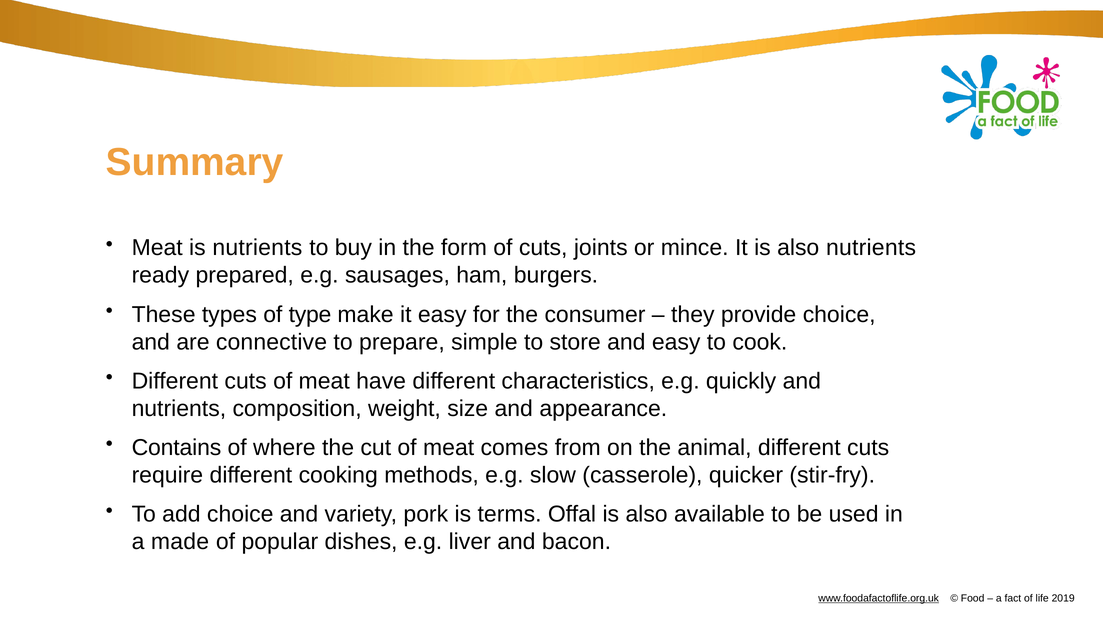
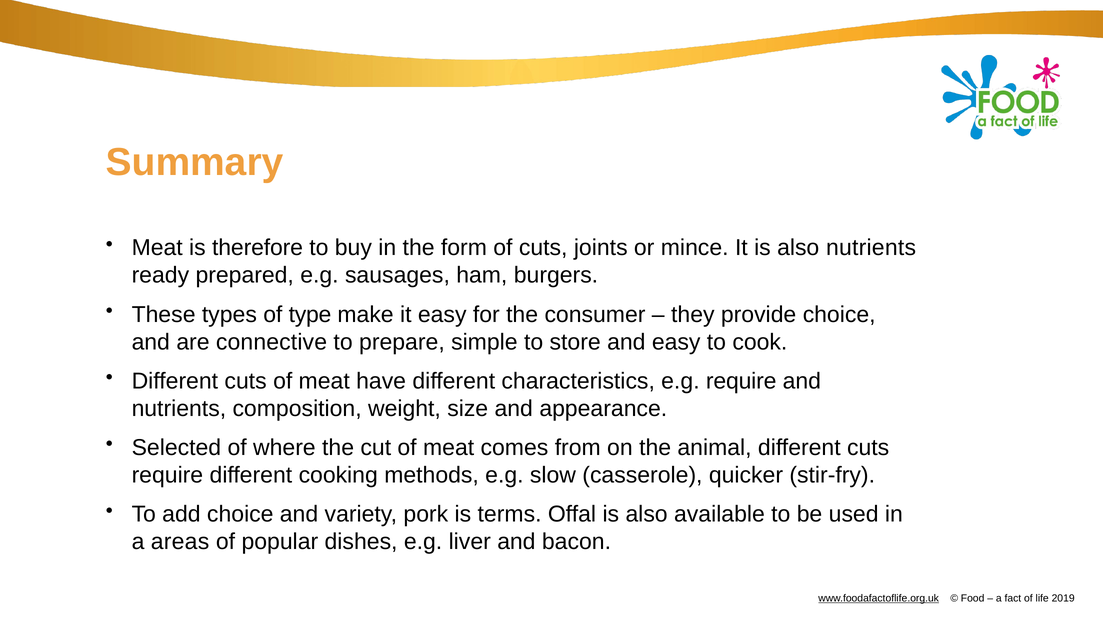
is nutrients: nutrients -> therefore
e.g quickly: quickly -> require
Contains: Contains -> Selected
made: made -> areas
